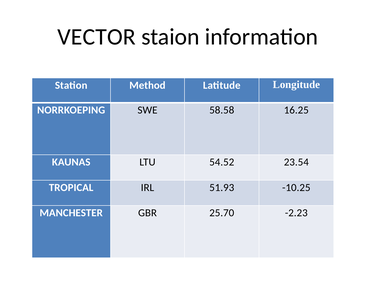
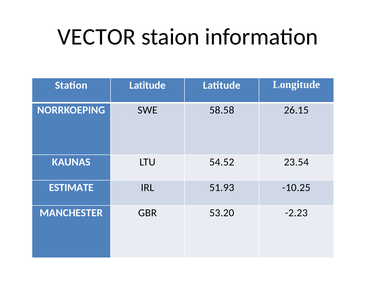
Station Method: Method -> Latitude
16.25: 16.25 -> 26.15
TROPICAL: TROPICAL -> ESTIMATE
25.70: 25.70 -> 53.20
